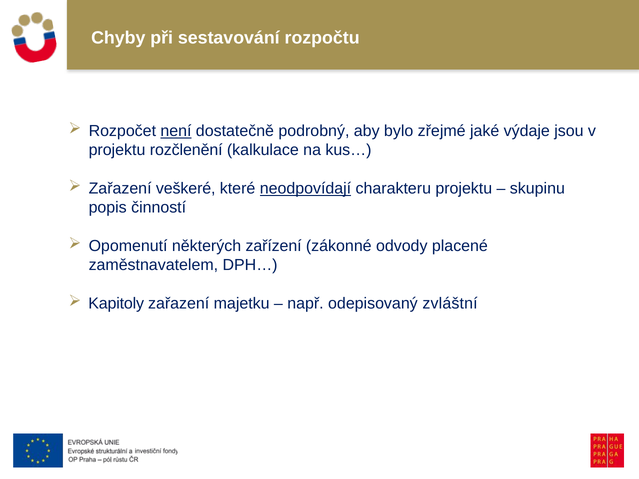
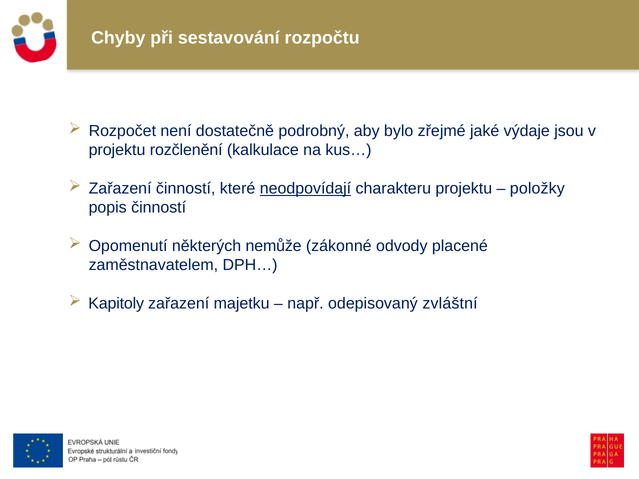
není underline: present -> none
Zařazení veškeré: veškeré -> činností
skupinu: skupinu -> položky
zařízení: zařízení -> nemůže
